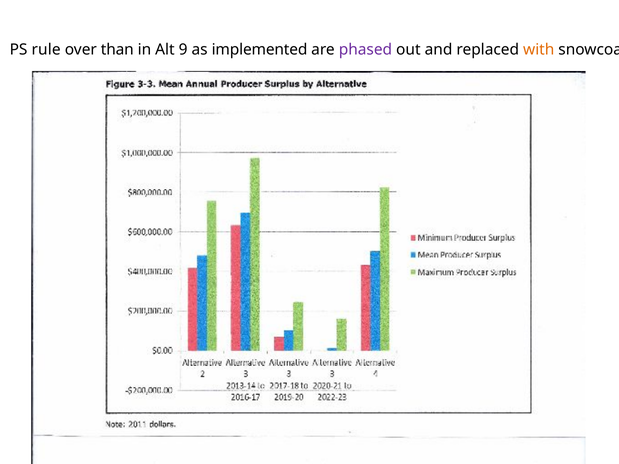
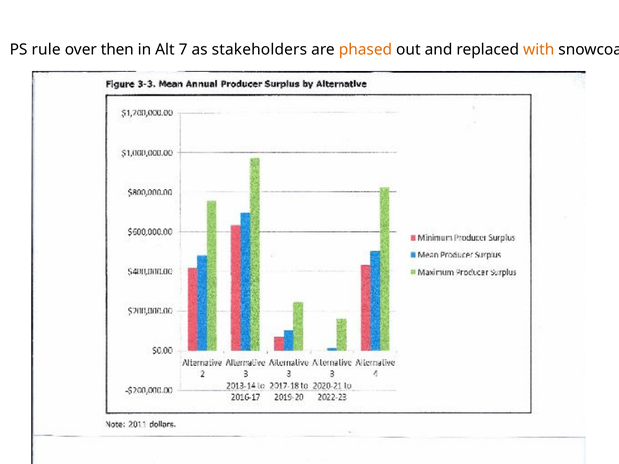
than: than -> then
9: 9 -> 7
implemented: implemented -> stakeholders
phased colour: purple -> orange
